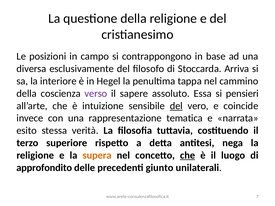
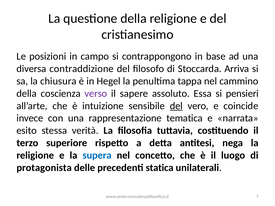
esclusivamente: esclusivamente -> contraddizione
interiore: interiore -> chiusura
supera colour: orange -> blue
che at (188, 155) underline: present -> none
approfondito: approfondito -> protagonista
giunto: giunto -> statica
